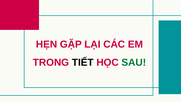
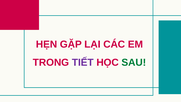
TIẾT colour: black -> purple
